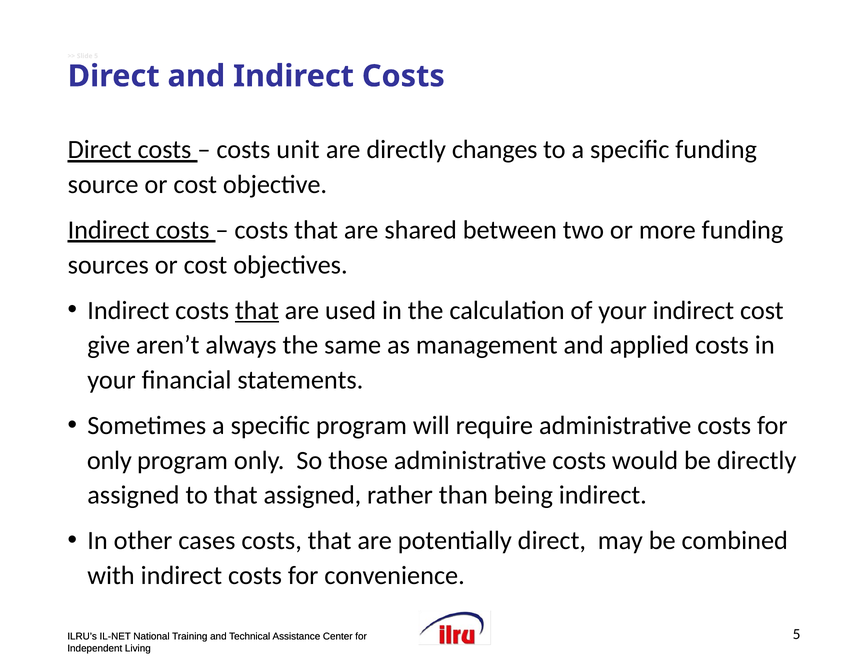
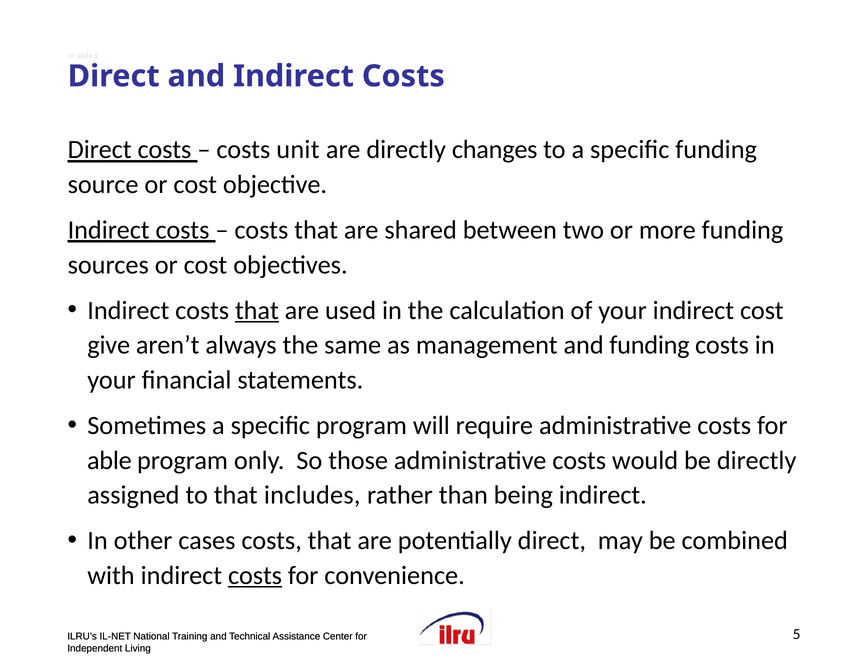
and applied: applied -> funding
only at (109, 460): only -> able
that assigned: assigned -> includes
costs at (255, 575) underline: none -> present
